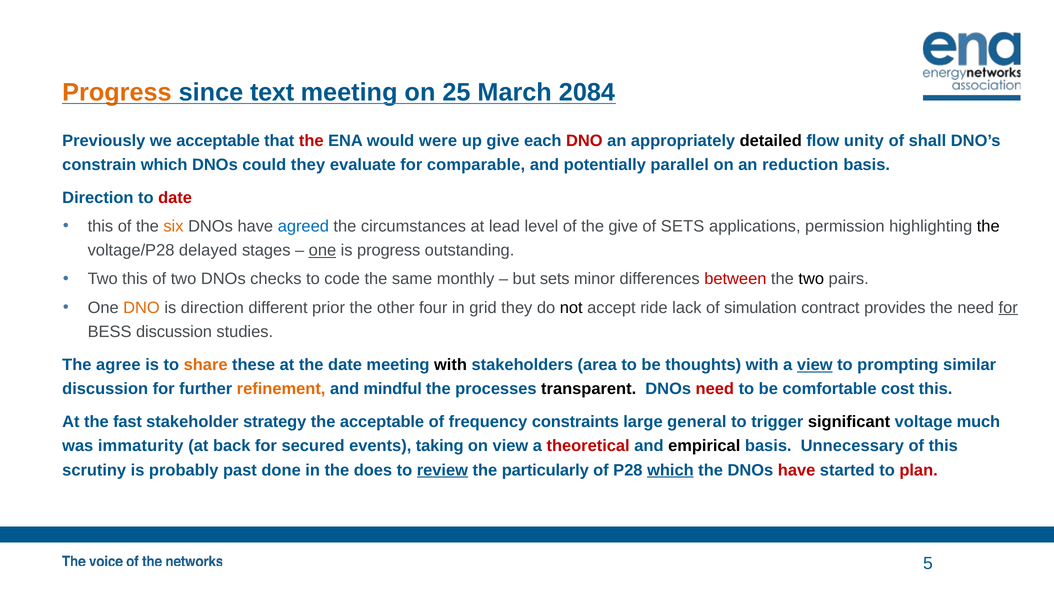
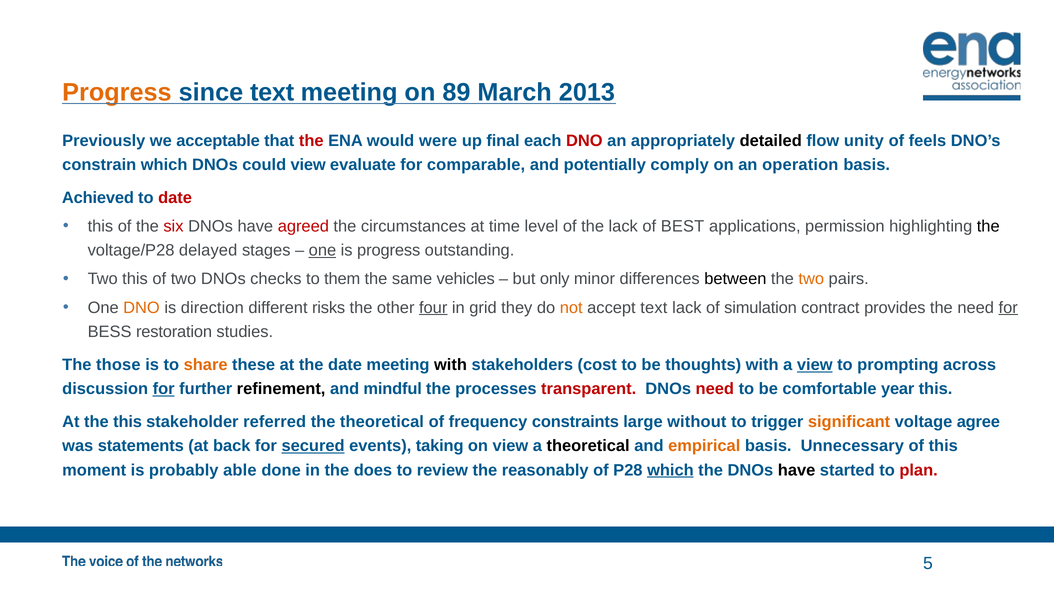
25: 25 -> 89
2084: 2084 -> 2013
up give: give -> final
shall: shall -> feels
could they: they -> view
parallel: parallel -> comply
reduction: reduction -> operation
Direction at (98, 198): Direction -> Achieved
six colour: orange -> red
agreed colour: blue -> red
lead: lead -> time
the give: give -> lack
of SETS: SETS -> BEST
code: code -> them
monthly: monthly -> vehicles
but sets: sets -> only
between colour: red -> black
two at (811, 279) colour: black -> orange
prior: prior -> risks
four underline: none -> present
not colour: black -> orange
accept ride: ride -> text
BESS discussion: discussion -> restoration
agree: agree -> those
area: area -> cost
similar: similar -> across
for at (164, 389) underline: none -> present
refinement colour: orange -> black
transparent colour: black -> red
cost: cost -> year
the fast: fast -> this
strategy: strategy -> referred
the acceptable: acceptable -> theoretical
general: general -> without
significant colour: black -> orange
much: much -> agree
immaturity: immaturity -> statements
secured underline: none -> present
theoretical at (588, 446) colour: red -> black
empirical colour: black -> orange
scrutiny: scrutiny -> moment
past: past -> able
review underline: present -> none
particularly: particularly -> reasonably
have at (797, 470) colour: red -> black
